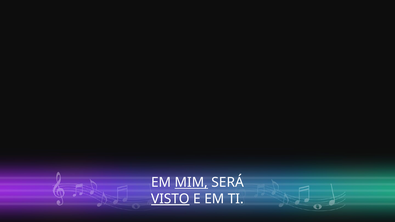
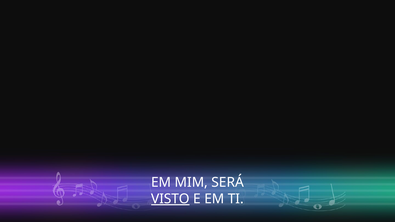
MIM underline: present -> none
